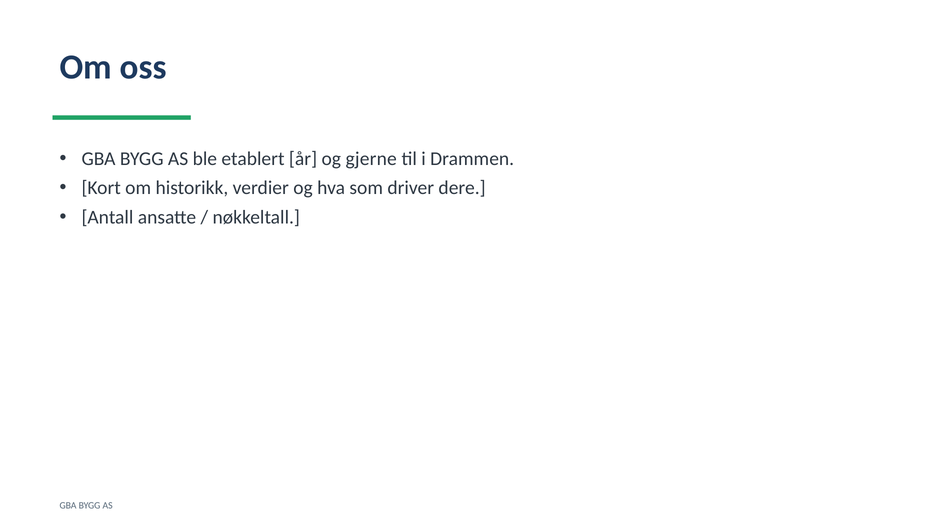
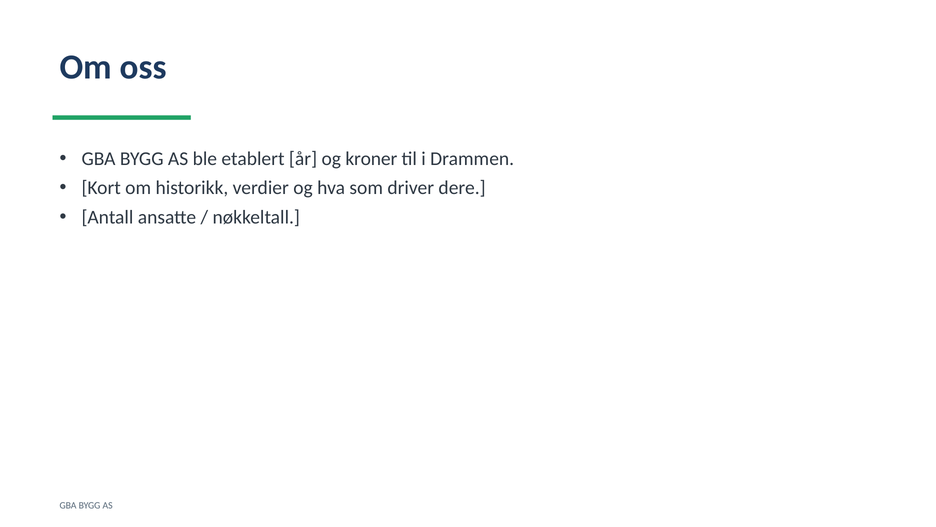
gjerne: gjerne -> kroner
